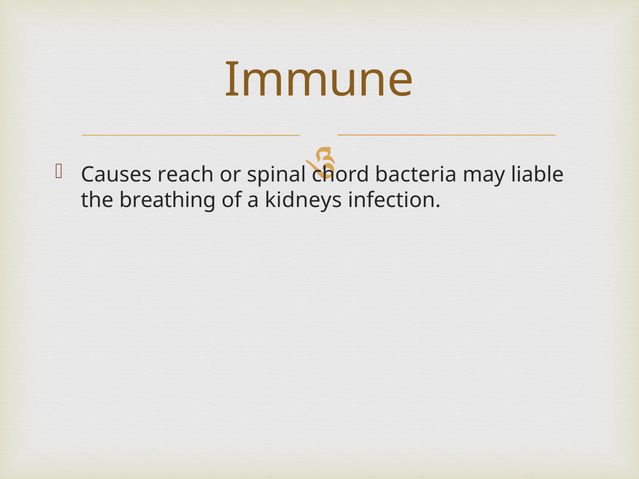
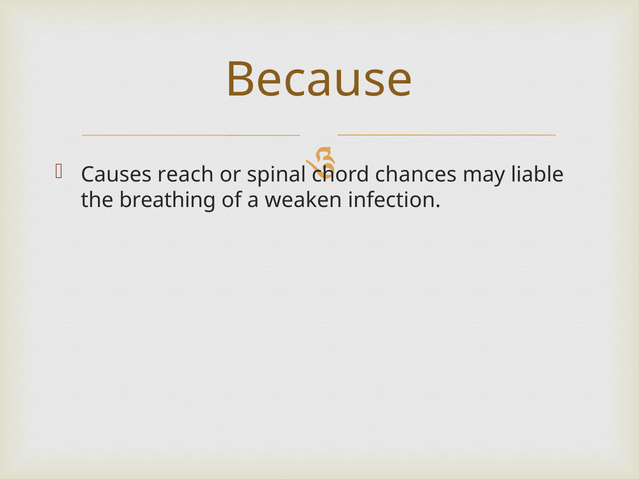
Immune: Immune -> Because
bacteria: bacteria -> chances
kidneys: kidneys -> weaken
